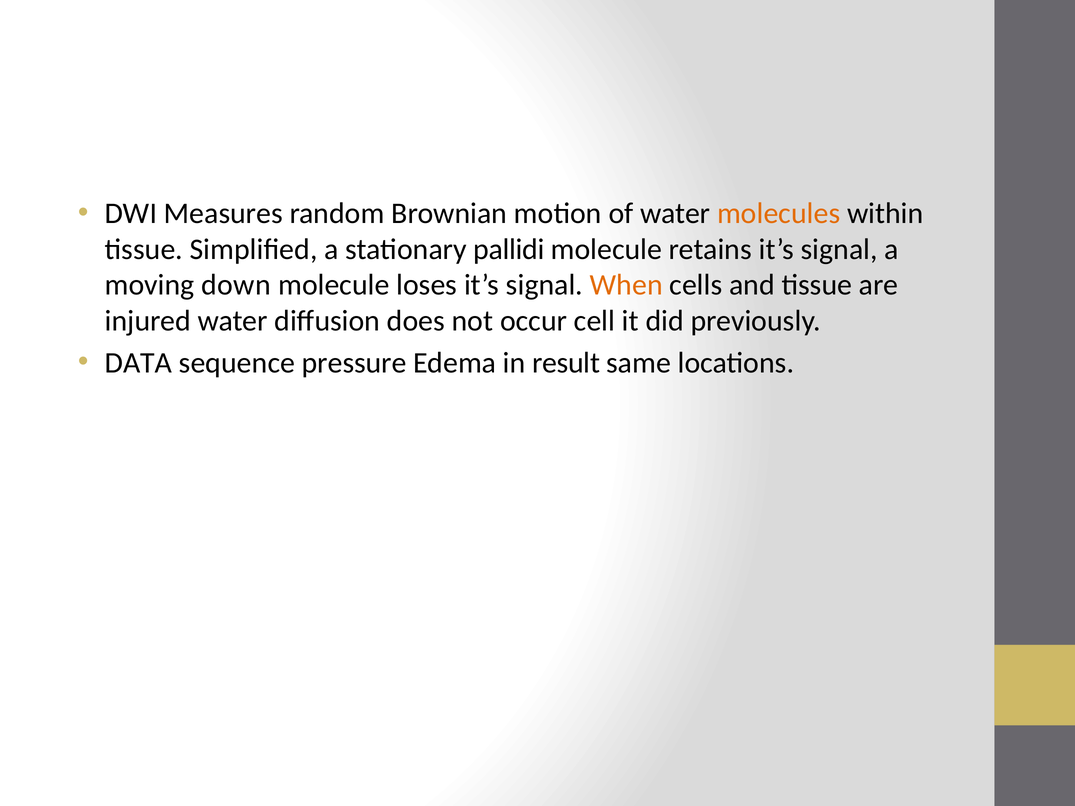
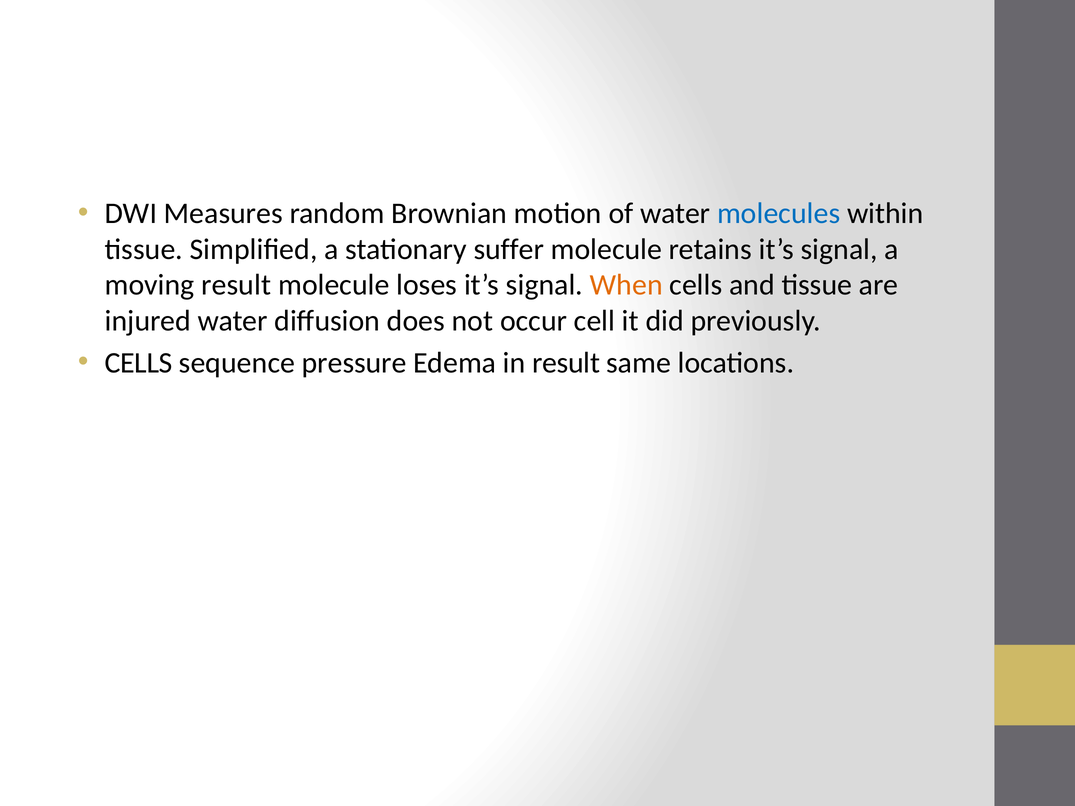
molecules colour: orange -> blue
pallidi: pallidi -> suffer
moving down: down -> result
DATA at (138, 363): DATA -> CELLS
